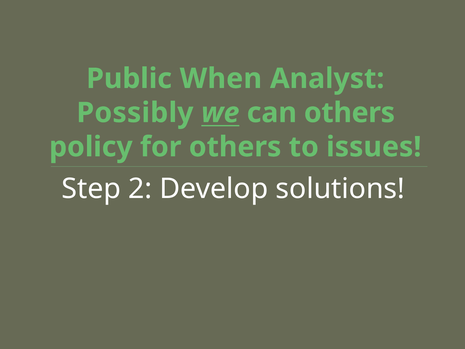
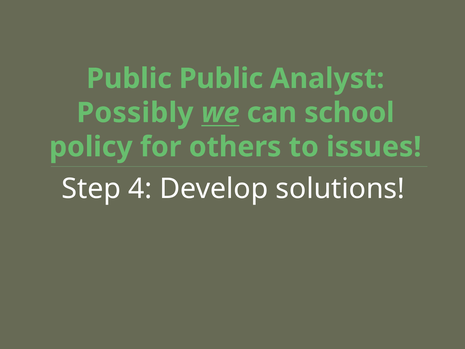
Public When: When -> Public
can others: others -> school
2: 2 -> 4
